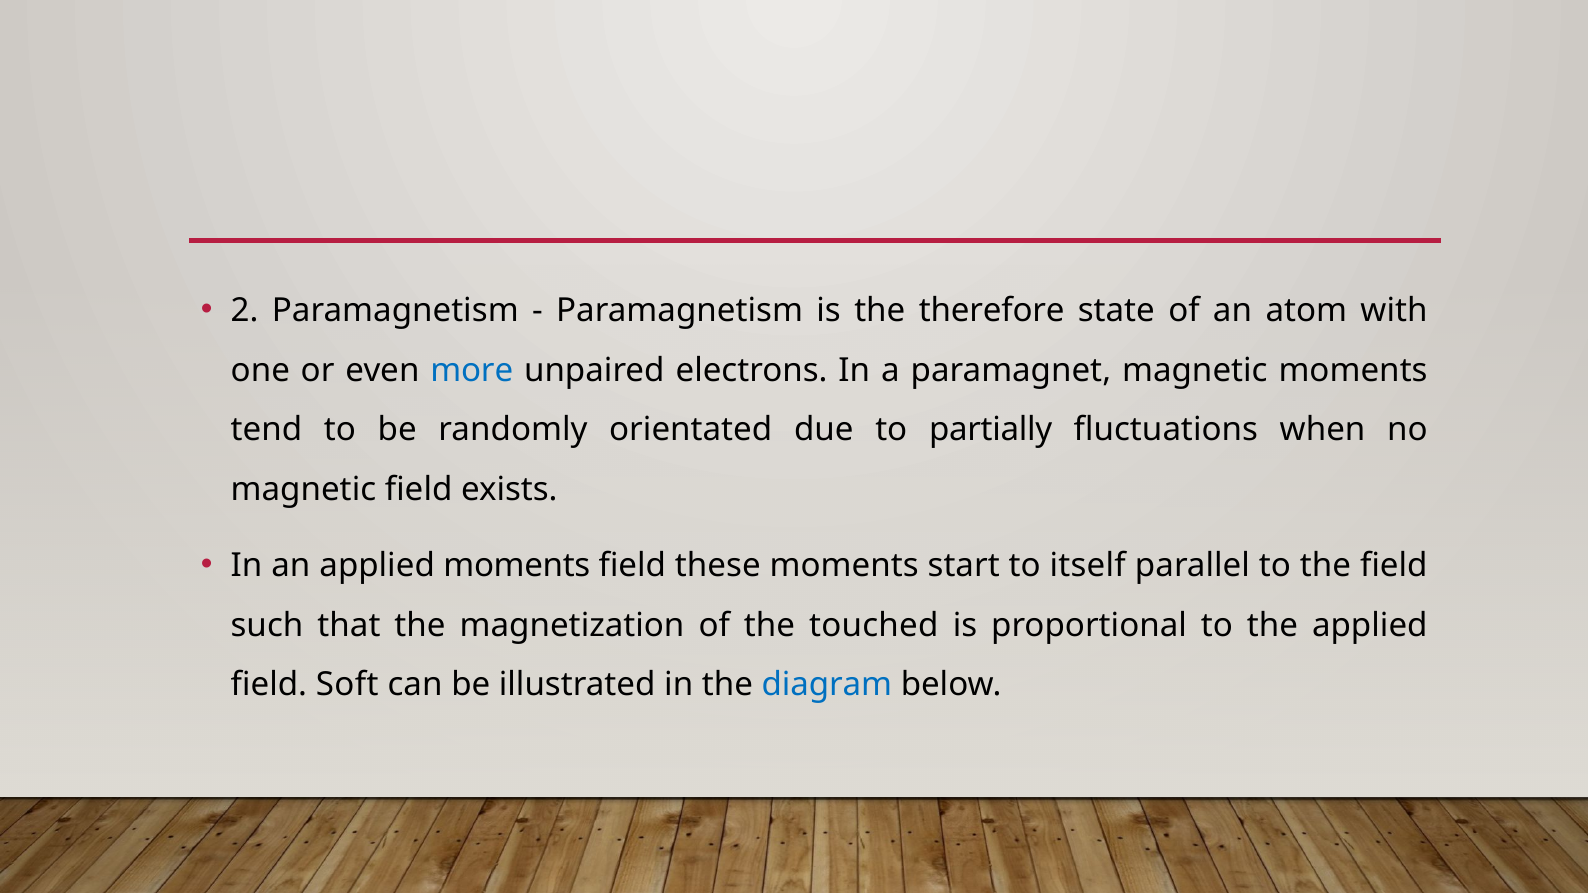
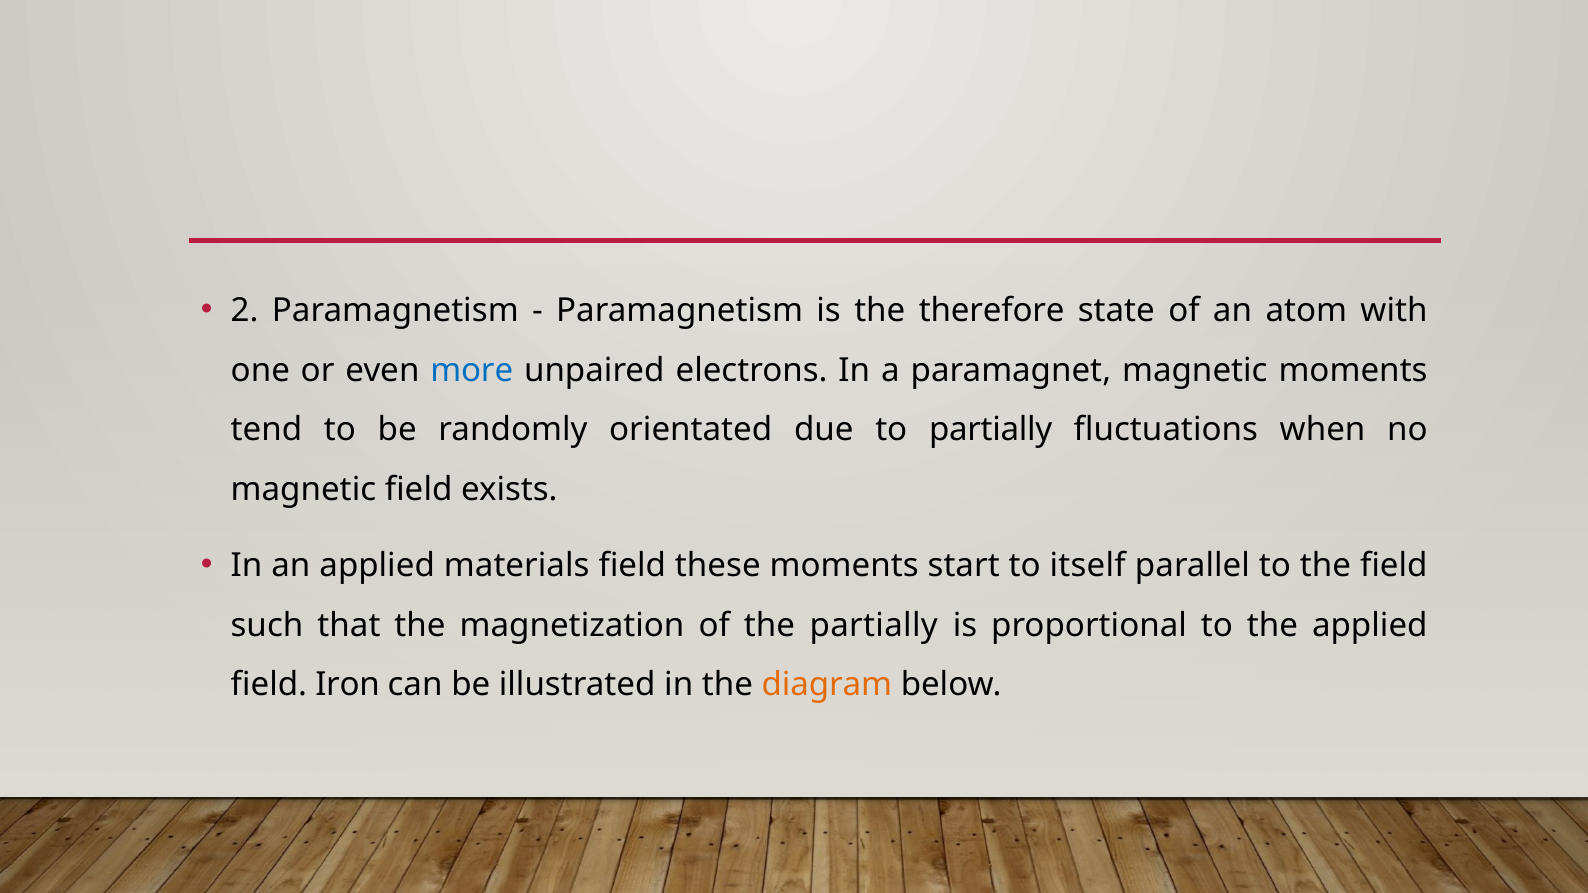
applied moments: moments -> materials
the touched: touched -> partially
Soft: Soft -> Iron
diagram colour: blue -> orange
